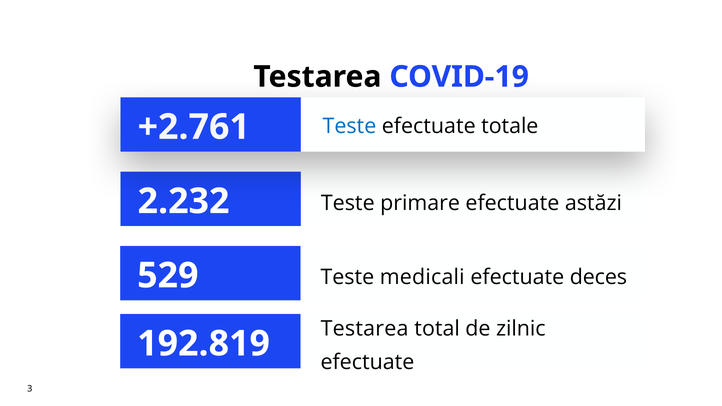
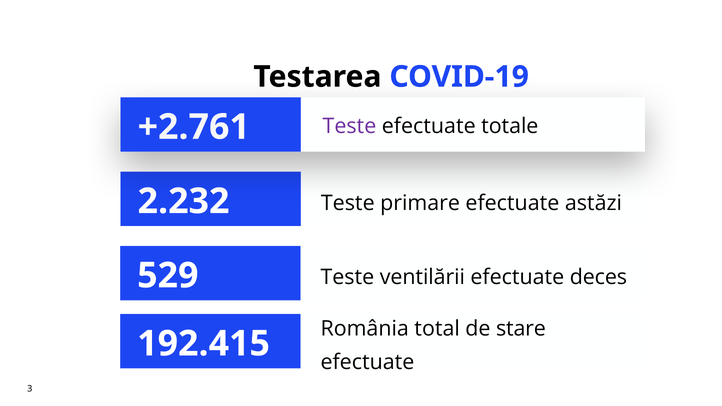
Teste at (349, 126) colour: blue -> purple
medicali: medicali -> ventilării
Testarea at (365, 329): Testarea -> România
zilnic: zilnic -> stare
192.819: 192.819 -> 192.415
